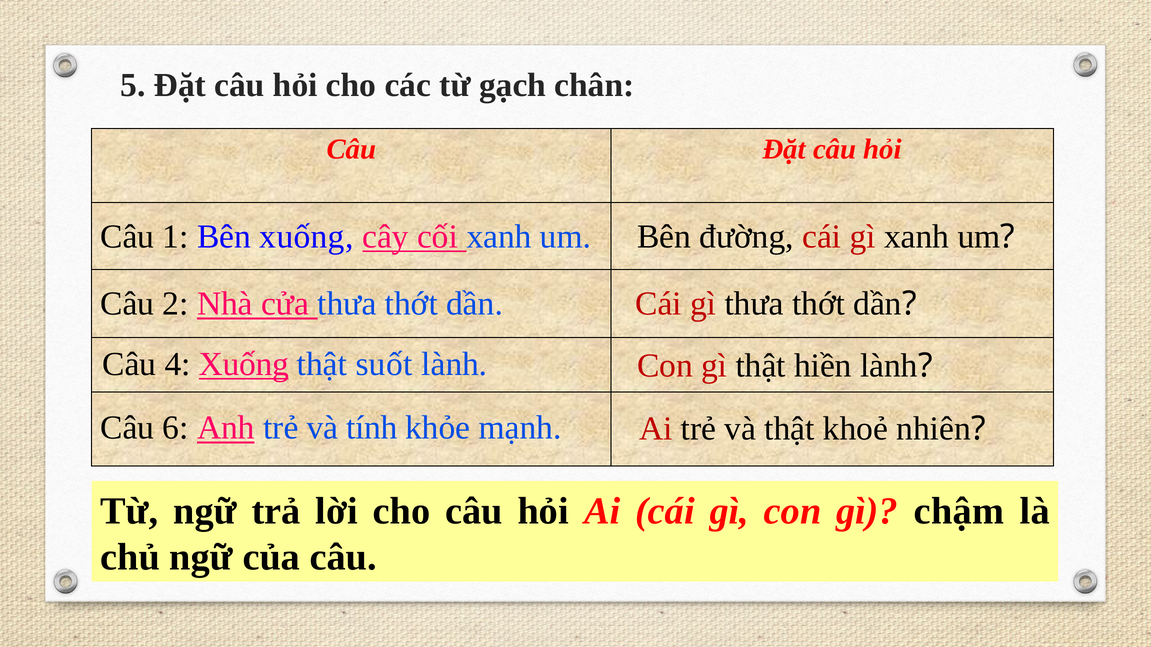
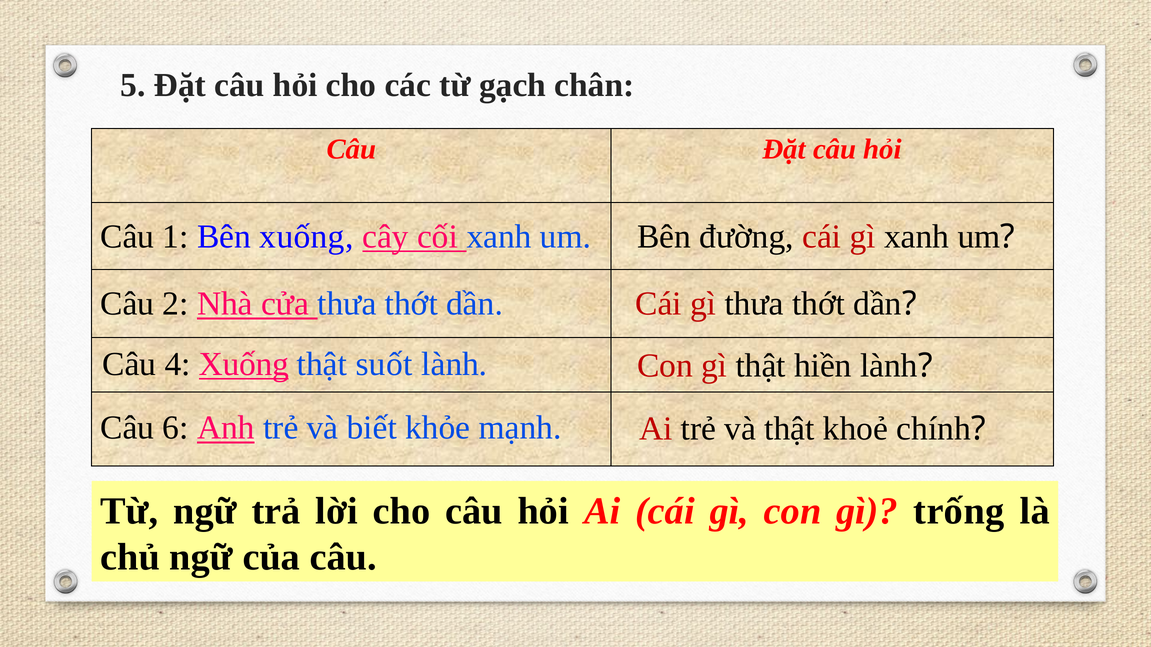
tính: tính -> biết
nhiên: nhiên -> chính
chậm: chậm -> trống
